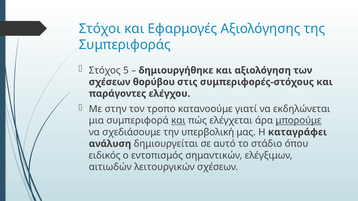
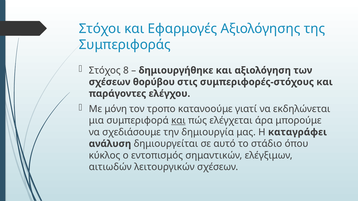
5: 5 -> 8
στην: στην -> μόνη
μπορούμε underline: present -> none
υπερβολική: υπερβολική -> δημιουργία
ειδικός: ειδικός -> κύκλος
